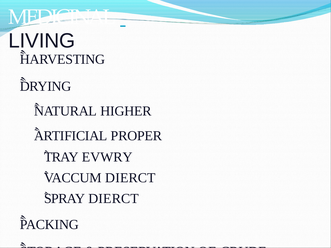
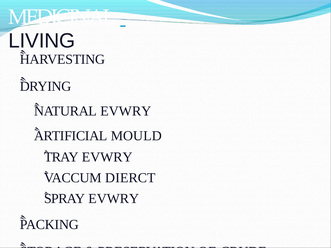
HIGHER at (126, 111): HIGHER -> EVWRY
PROPER: PROPER -> MOULD
DIERCT at (114, 199): DIERCT -> EVWRY
